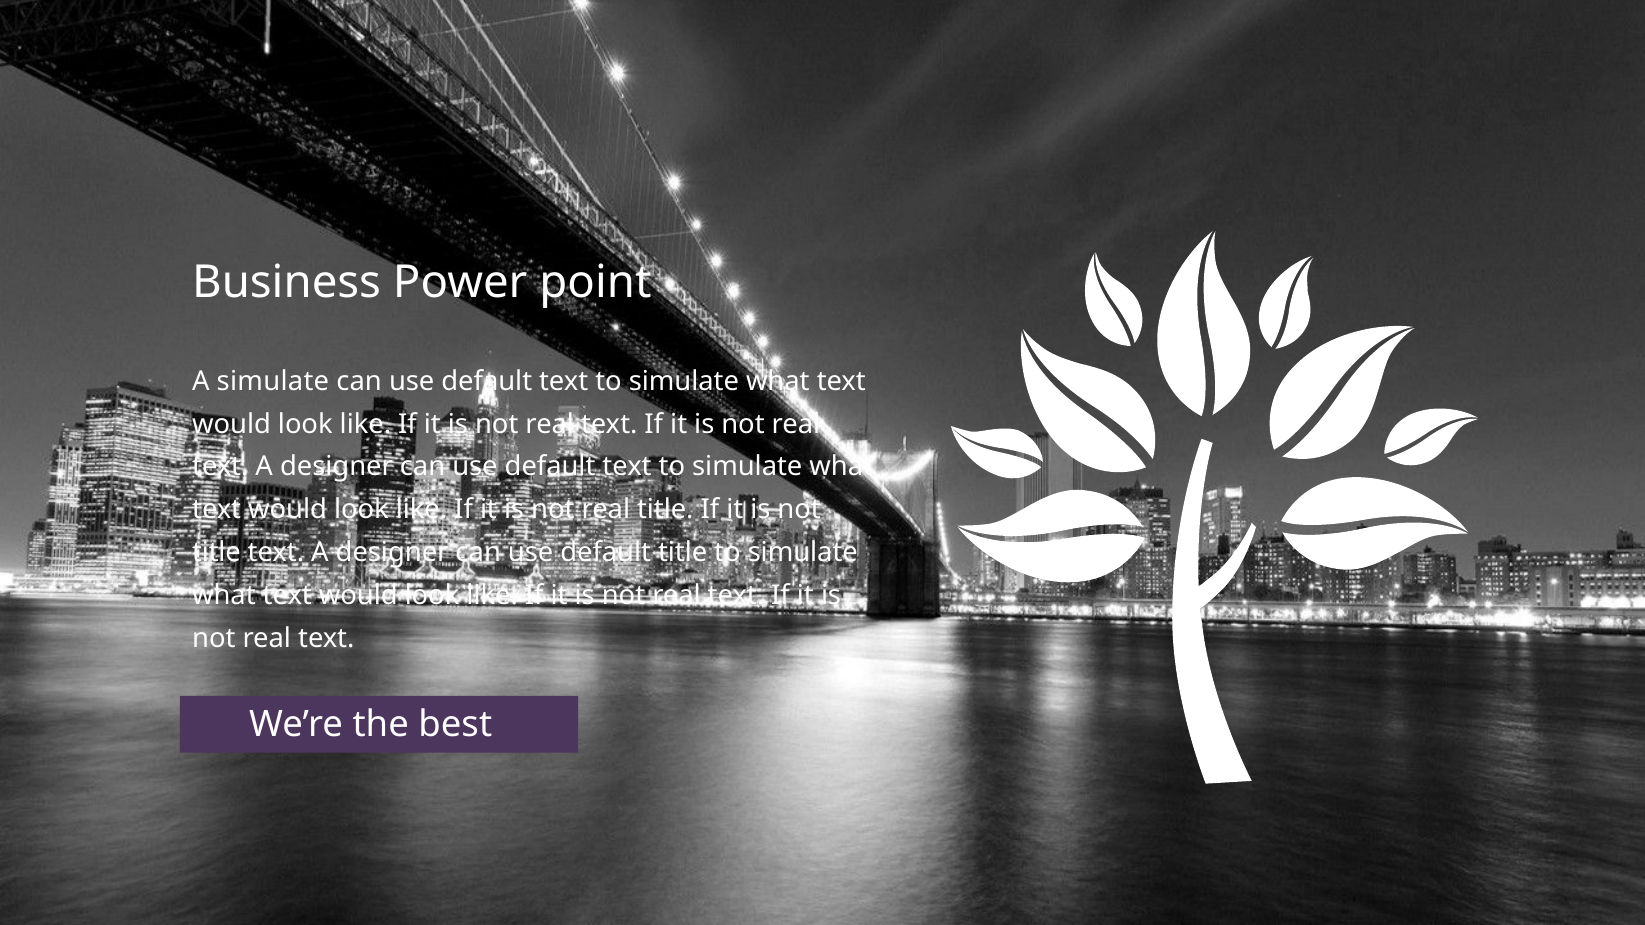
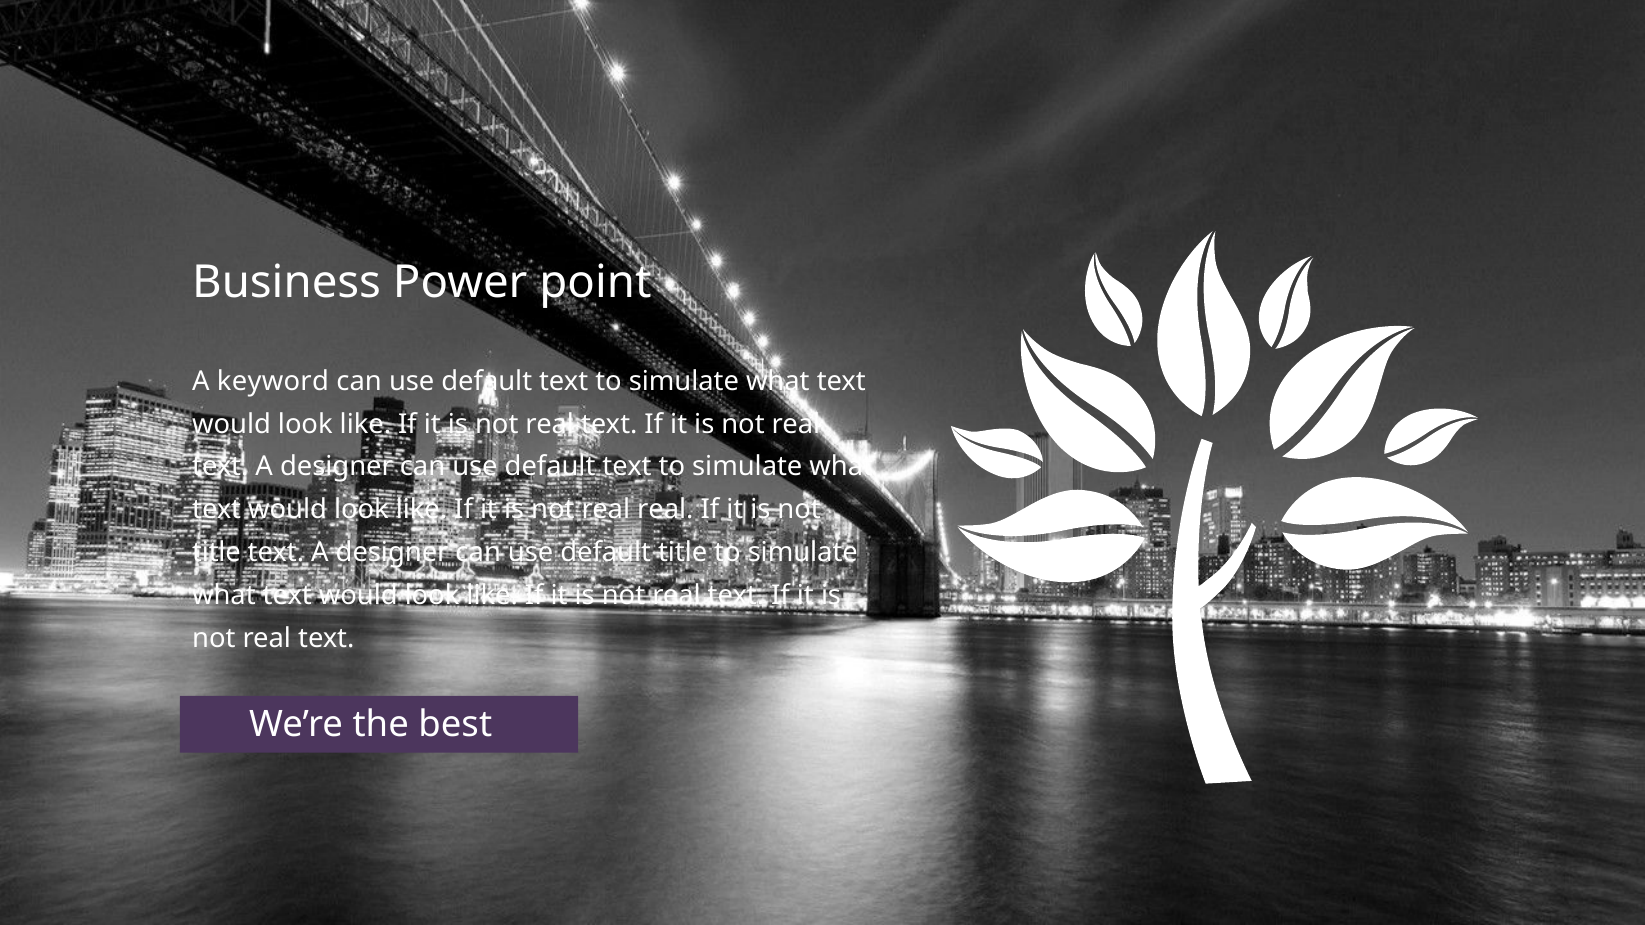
A simulate: simulate -> keyword
real title: title -> real
